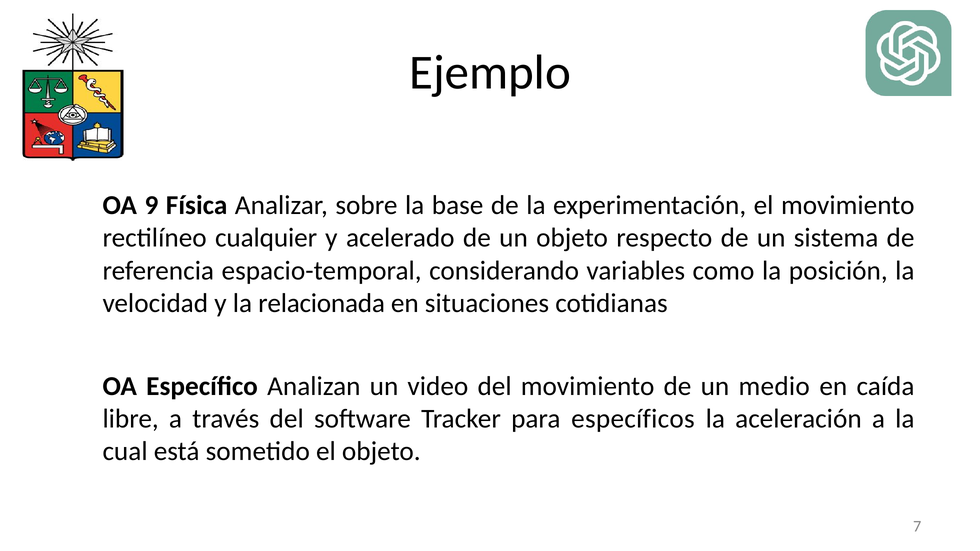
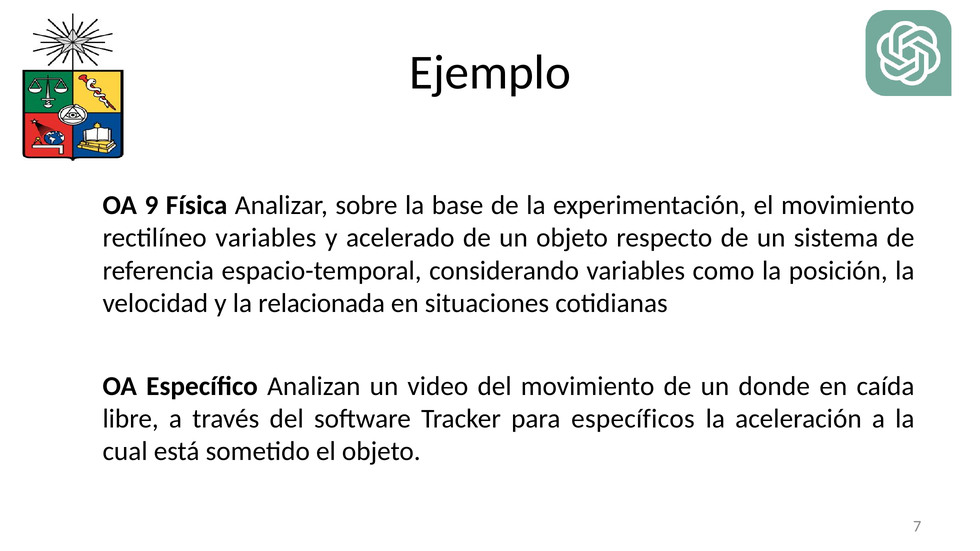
rectilíneo cualquier: cualquier -> variables
medio: medio -> donde
